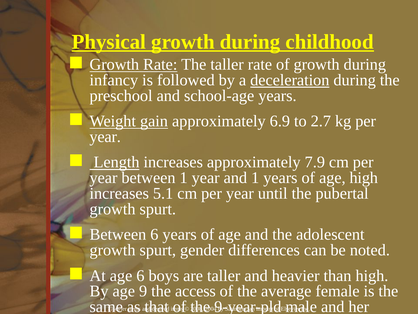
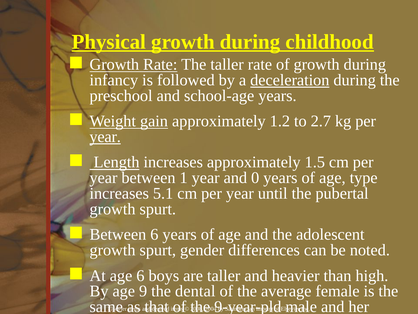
6.9: 6.9 -> 1.2
year at (105, 137) underline: none -> present
7.9: 7.9 -> 1.5
and 1: 1 -> 0
age high: high -> type
access: access -> dental
